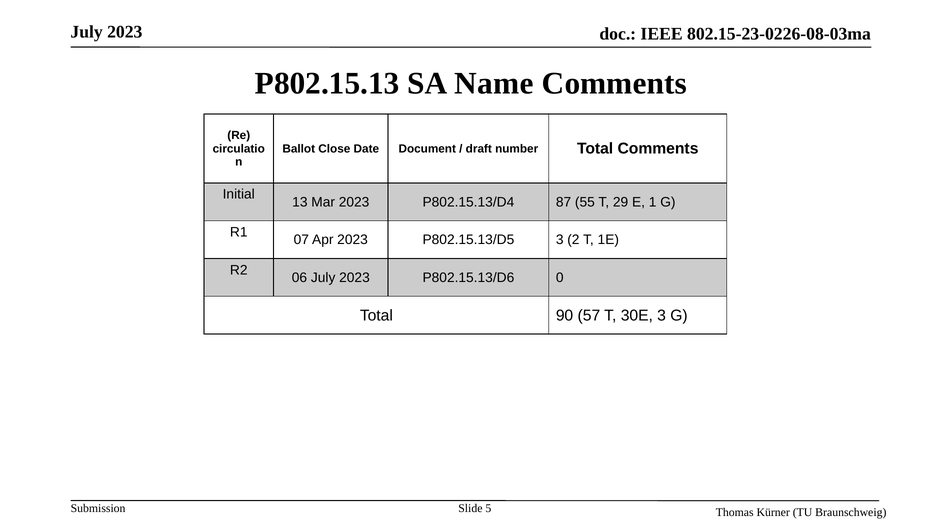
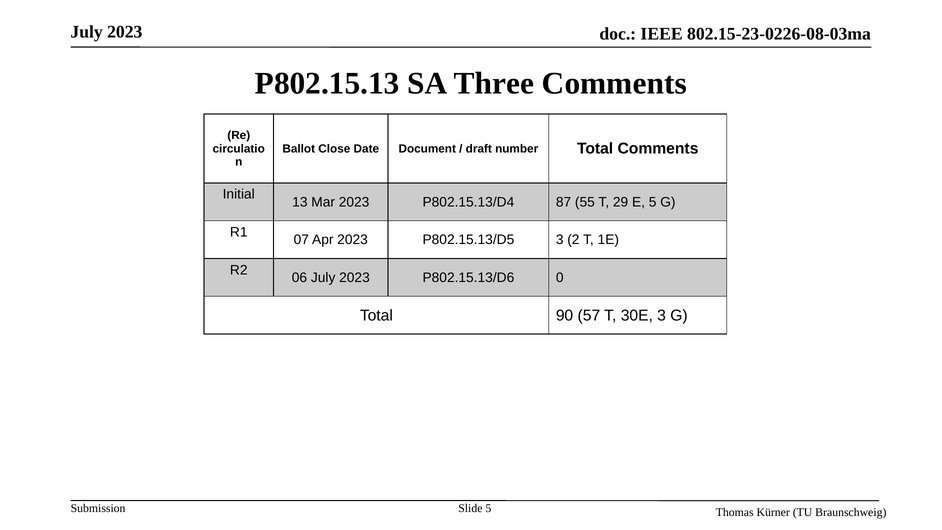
Name: Name -> Three
E 1: 1 -> 5
